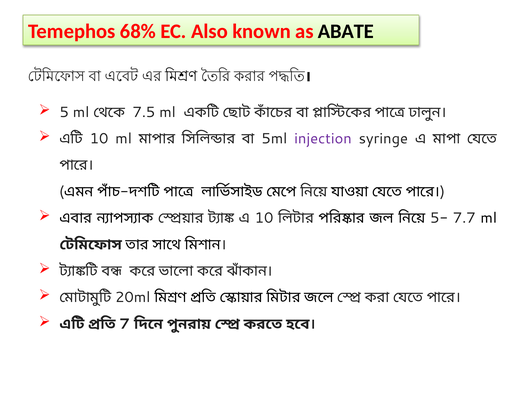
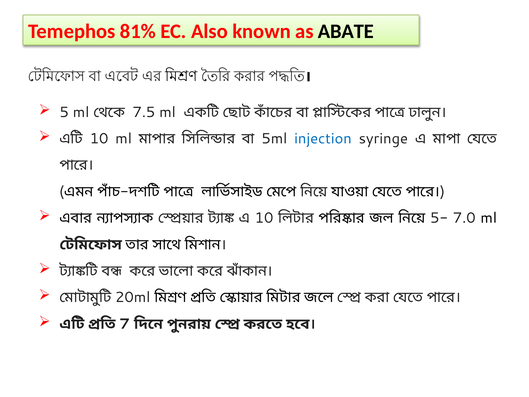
68%: 68% -> 81%
injection colour: purple -> blue
7.7: 7.7 -> 7.0
